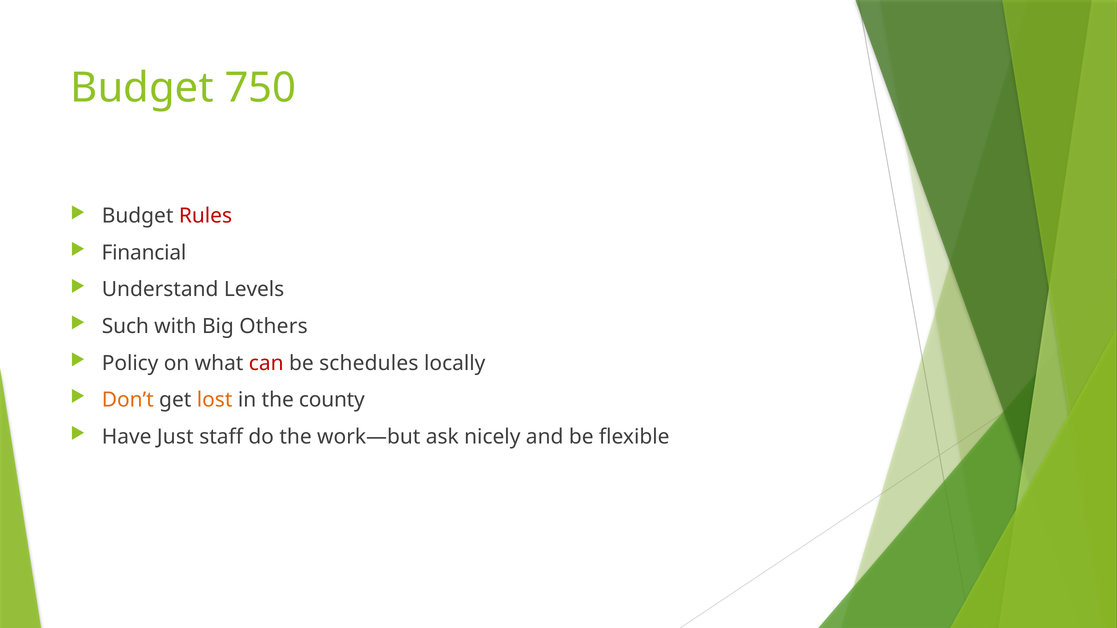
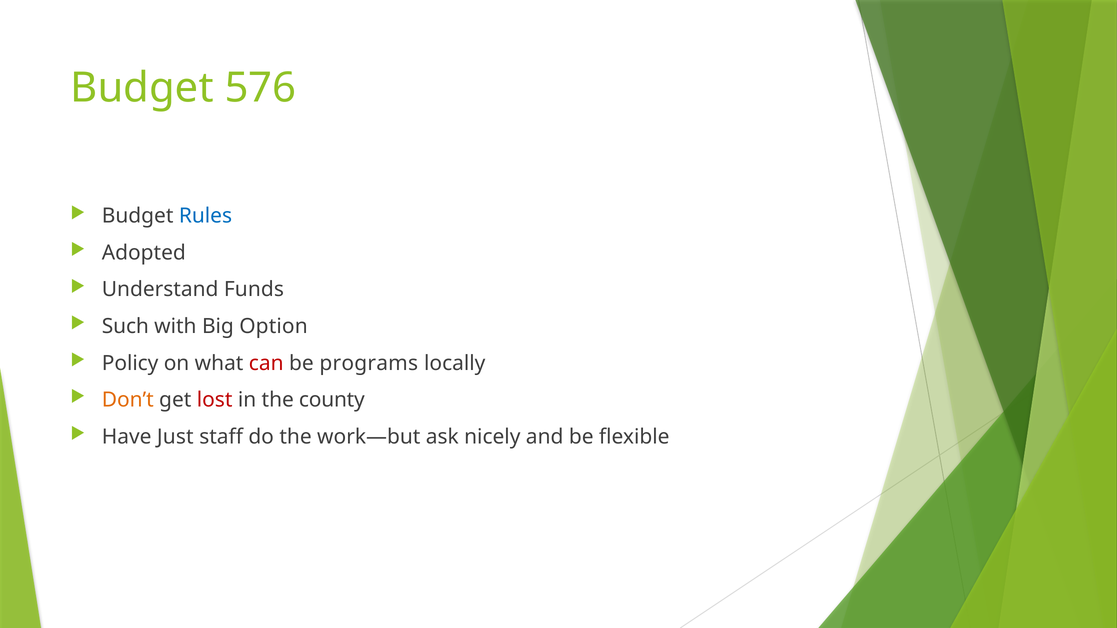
750: 750 -> 576
Rules colour: red -> blue
Financial: Financial -> Adopted
Levels: Levels -> Funds
Others: Others -> Option
schedules: schedules -> programs
lost colour: orange -> red
